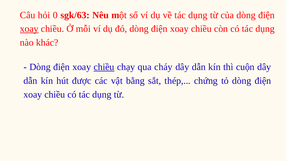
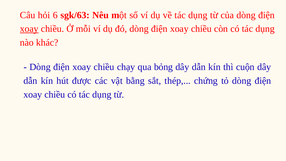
0: 0 -> 6
chiều at (104, 67) underline: present -> none
cháy: cháy -> bỏng
